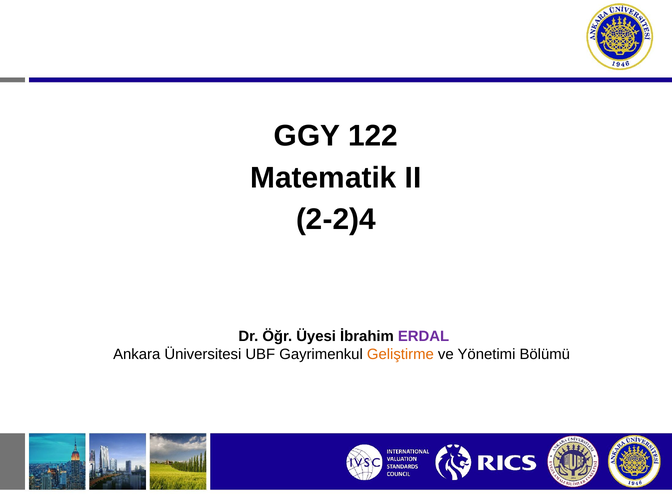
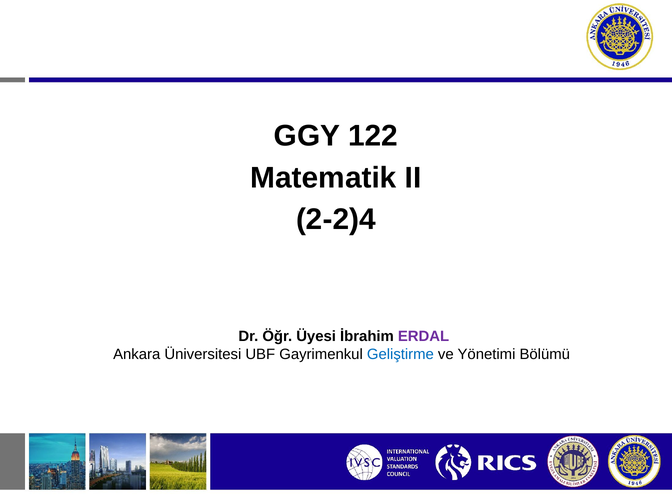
Geliştirme colour: orange -> blue
